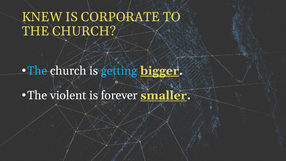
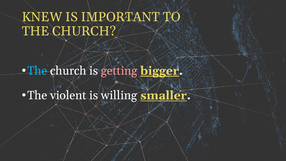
CORPORATE: CORPORATE -> IMPORTANT
getting colour: light blue -> pink
forever: forever -> willing
